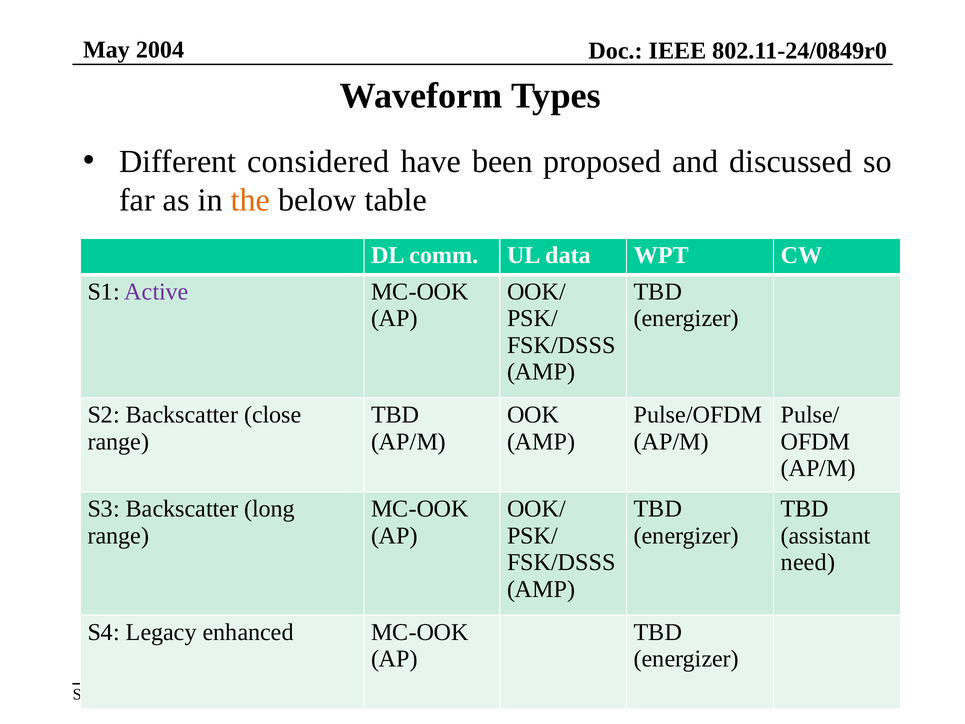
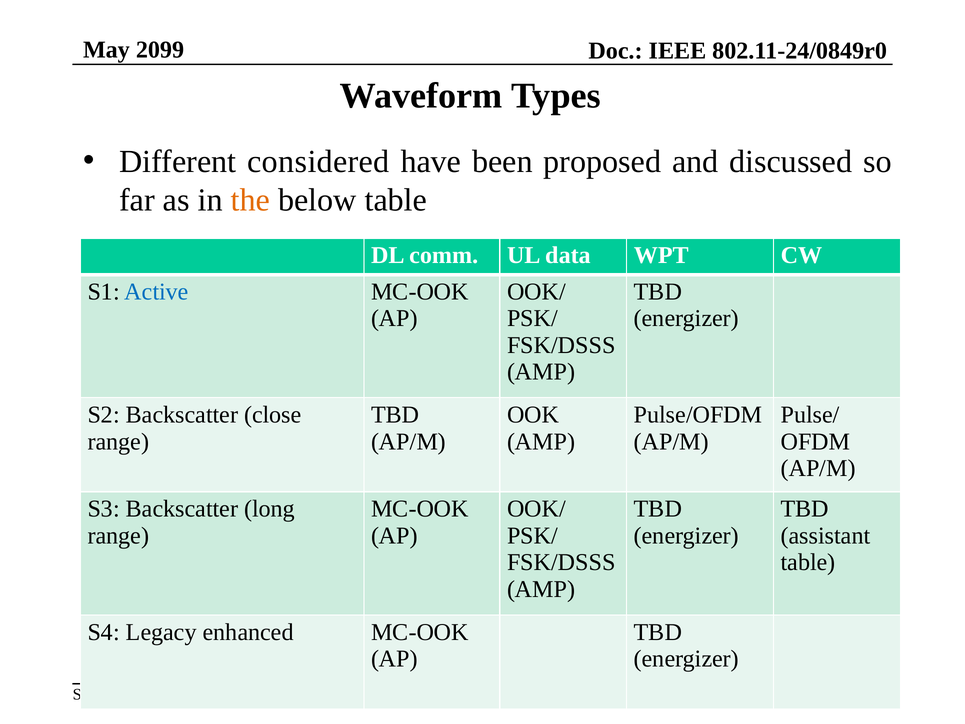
2004: 2004 -> 2099
Active colour: purple -> blue
need at (808, 562): need -> table
